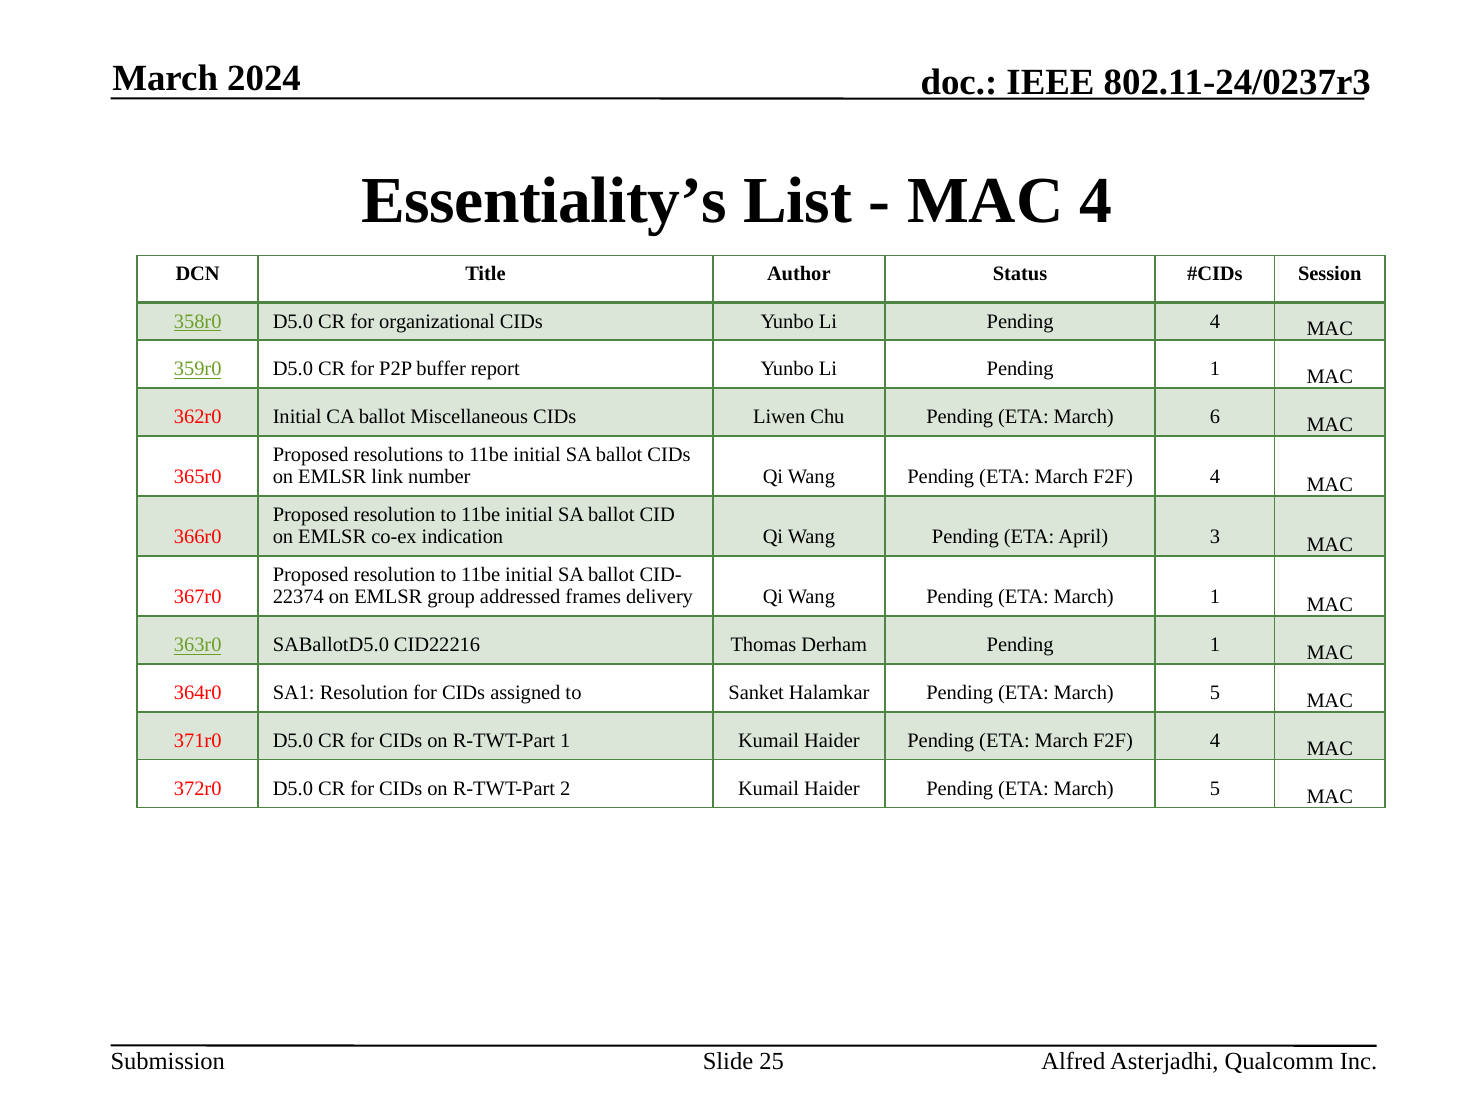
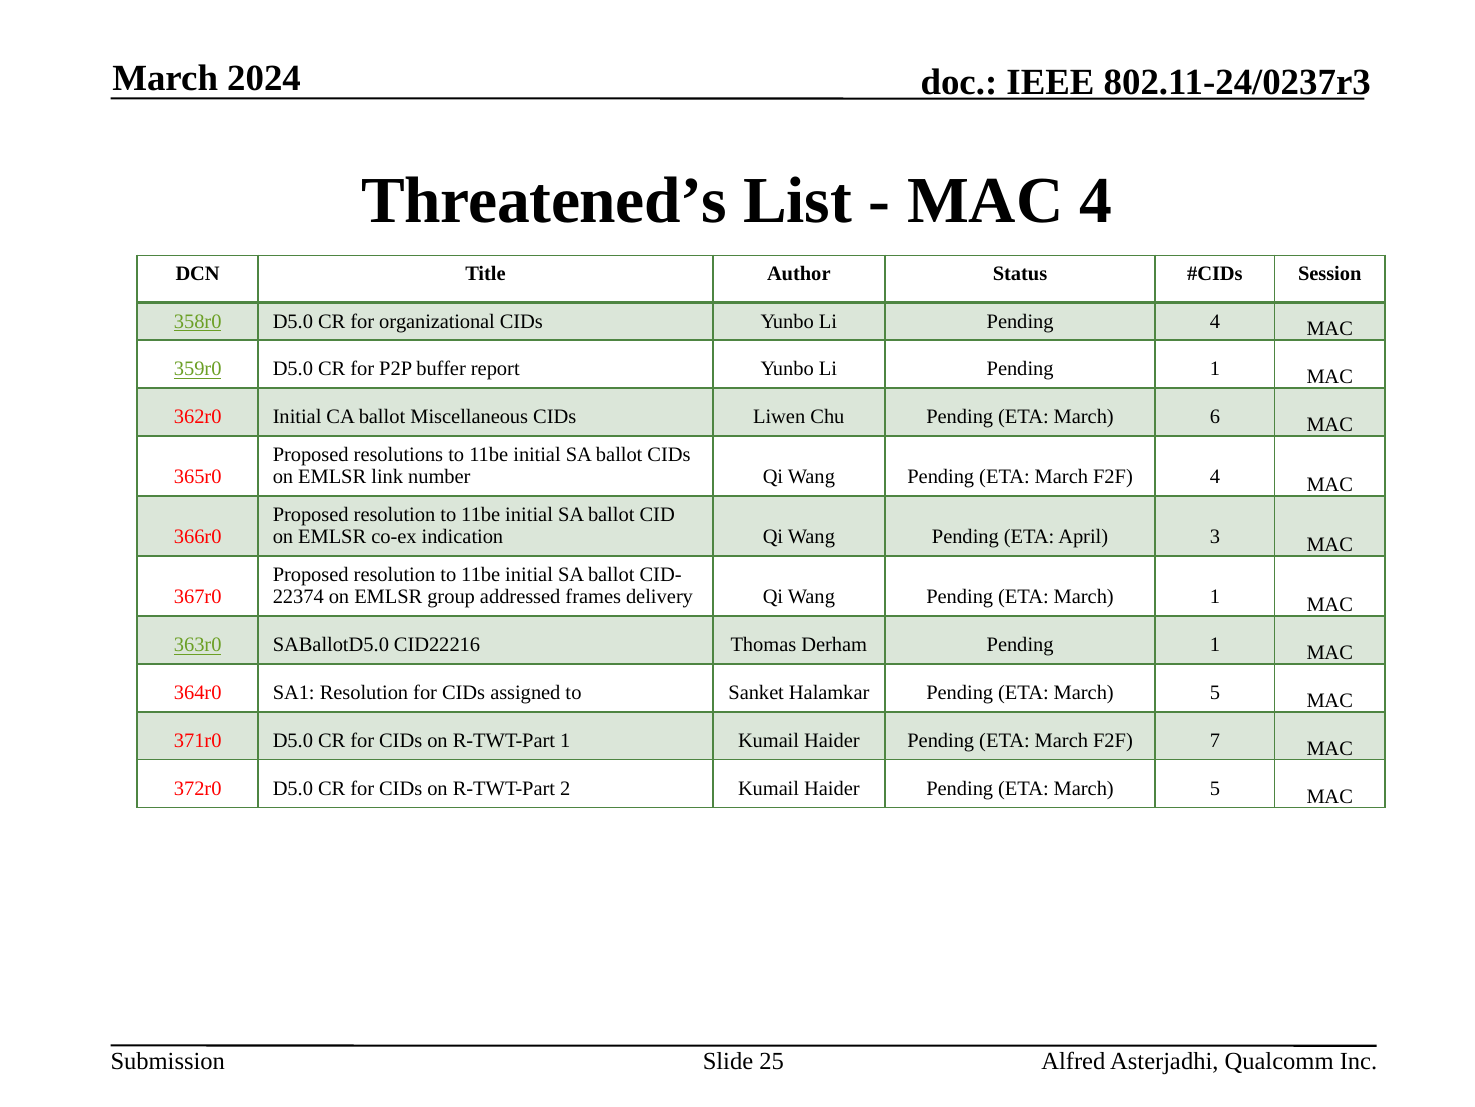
Essentiality’s: Essentiality’s -> Threatened’s
4 at (1215, 741): 4 -> 7
